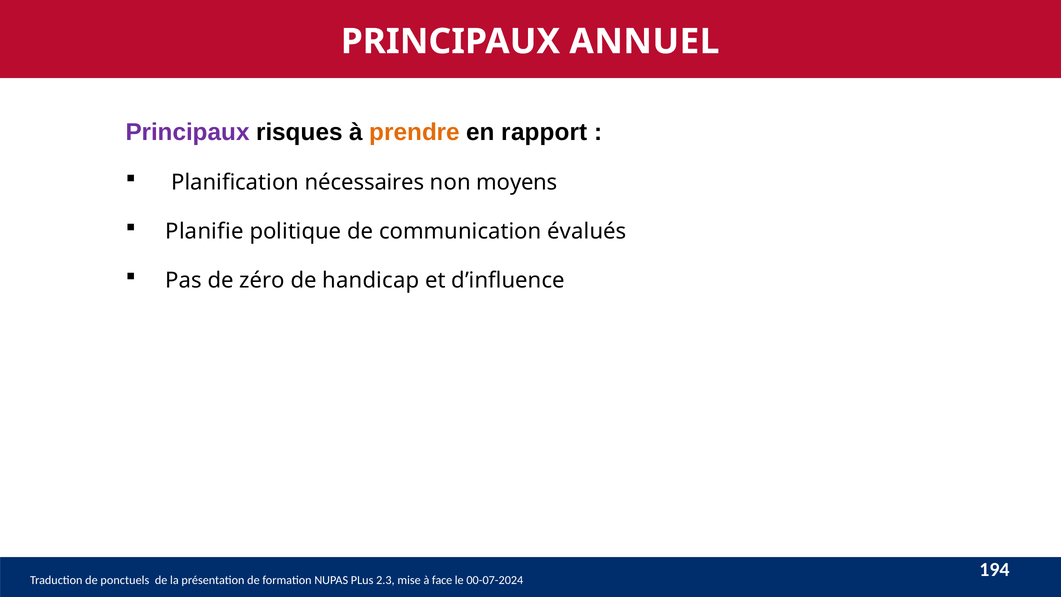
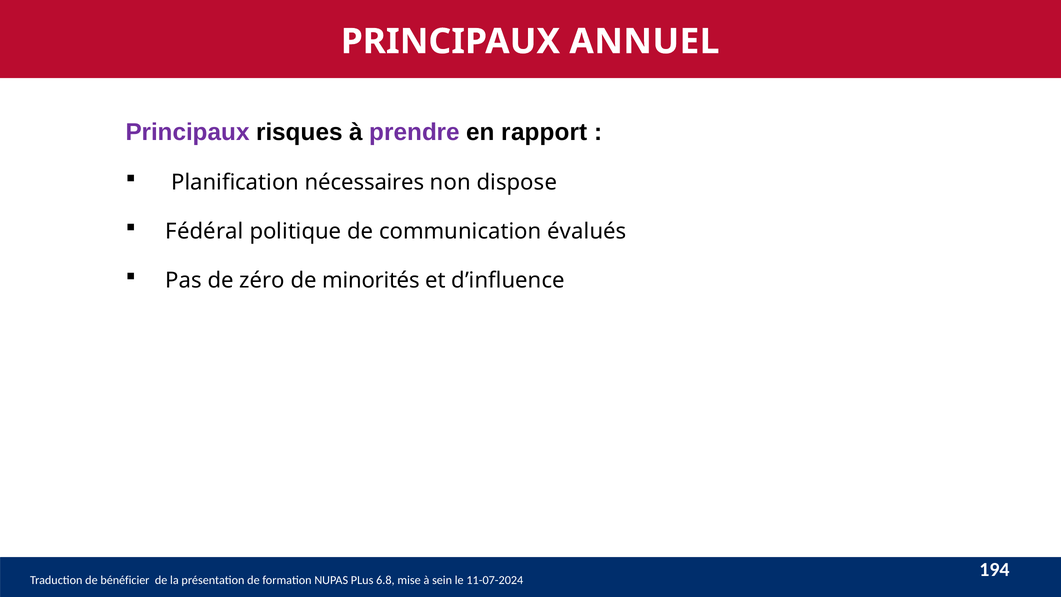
prendre colour: orange -> purple
moyens: moyens -> dispose
Planifie: Planifie -> Fédéral
handicap: handicap -> minorités
ponctuels: ponctuels -> bénéficier
2.3: 2.3 -> 6.8
face: face -> sein
00-07-2024: 00-07-2024 -> 11-07-2024
